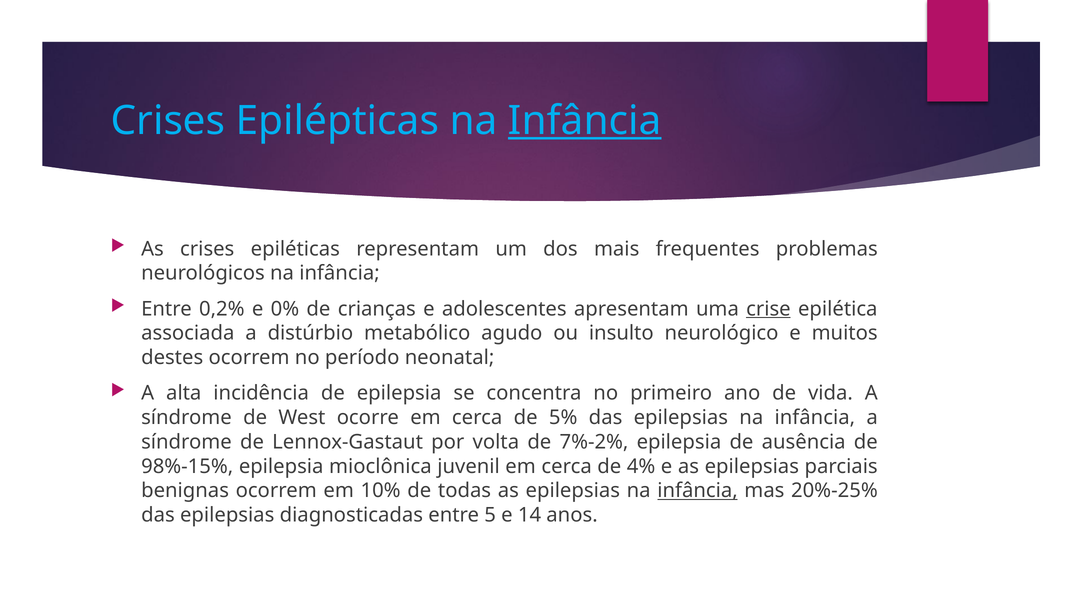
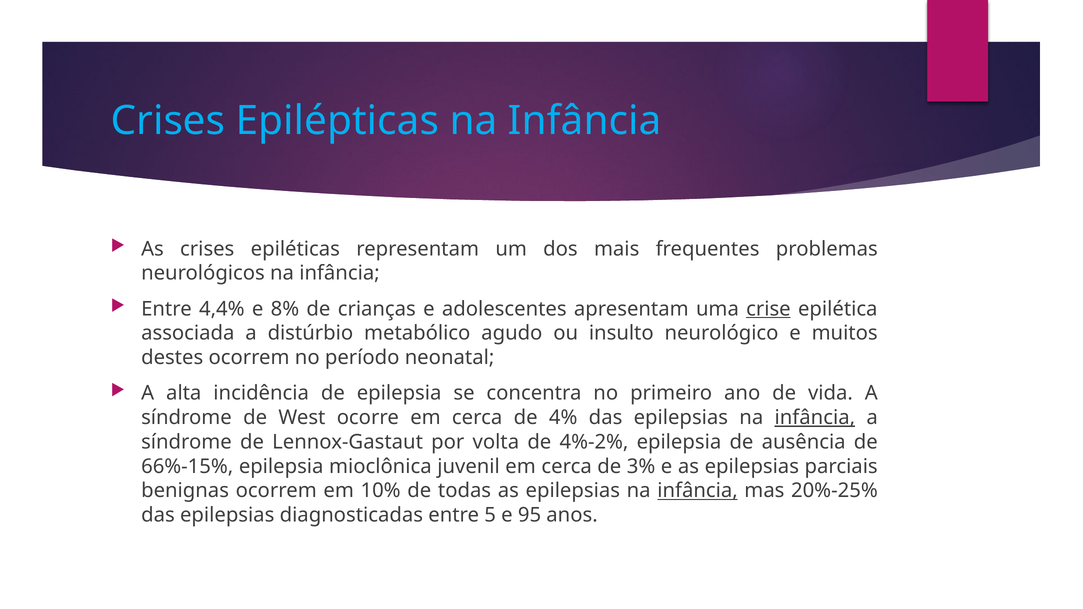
Infância at (585, 121) underline: present -> none
0,2%: 0,2% -> 4,4%
0%: 0% -> 8%
5%: 5% -> 4%
infância at (815, 418) underline: none -> present
7%-2%: 7%-2% -> 4%-2%
98%-15%: 98%-15% -> 66%-15%
4%: 4% -> 3%
14: 14 -> 95
